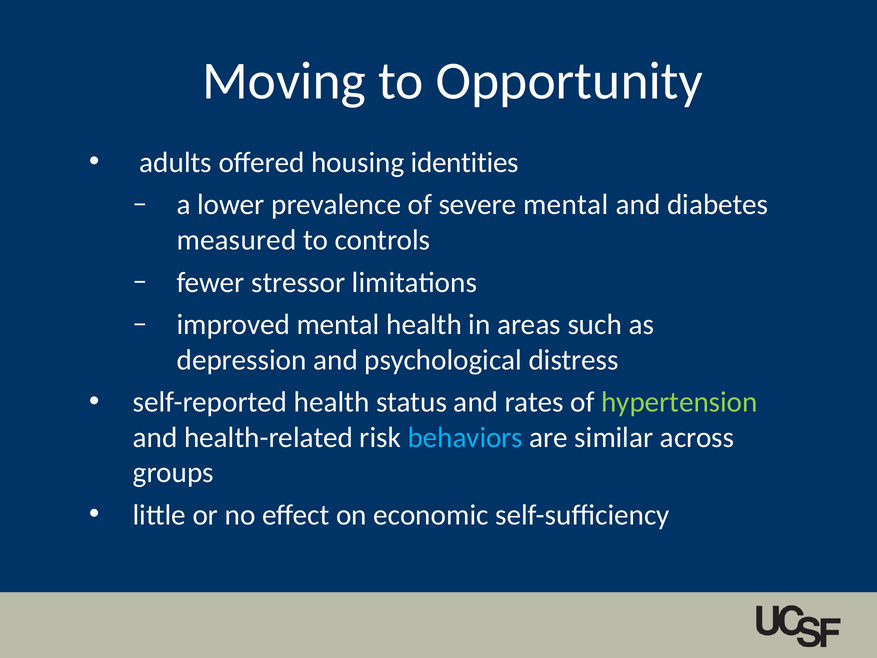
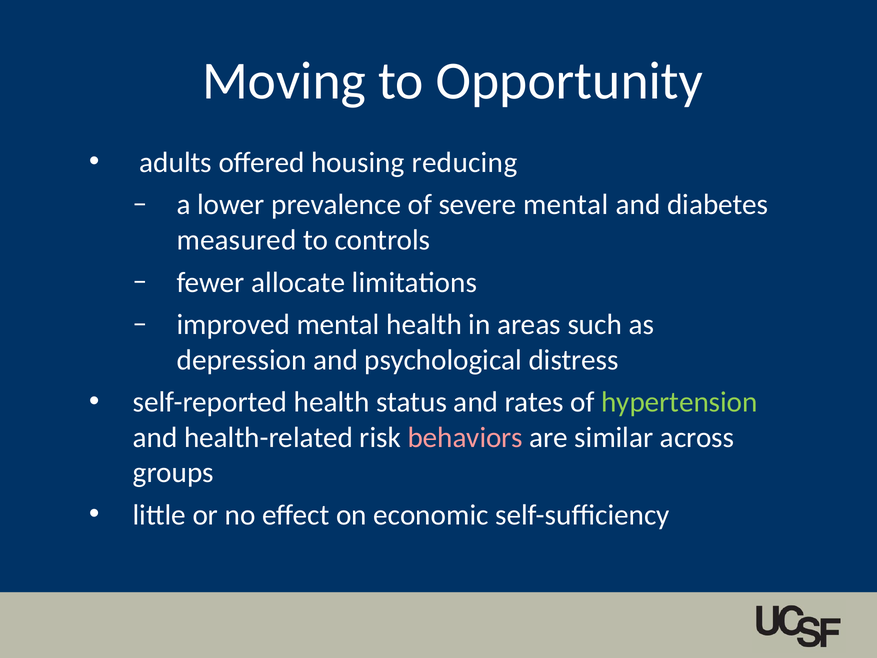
identities: identities -> reducing
stressor: stressor -> allocate
behaviors colour: light blue -> pink
